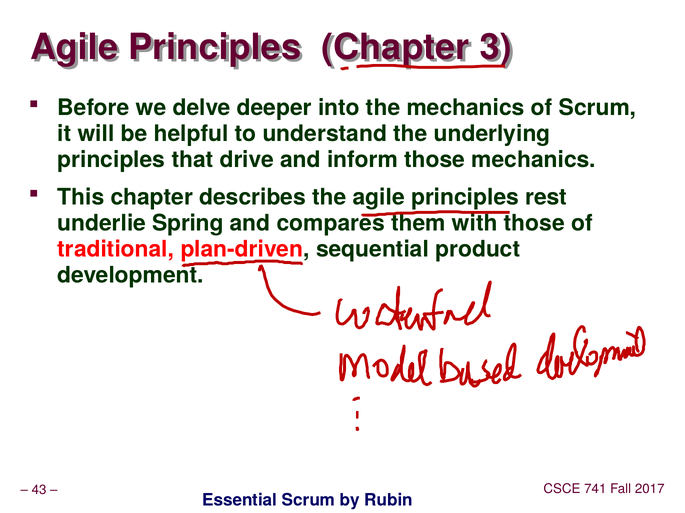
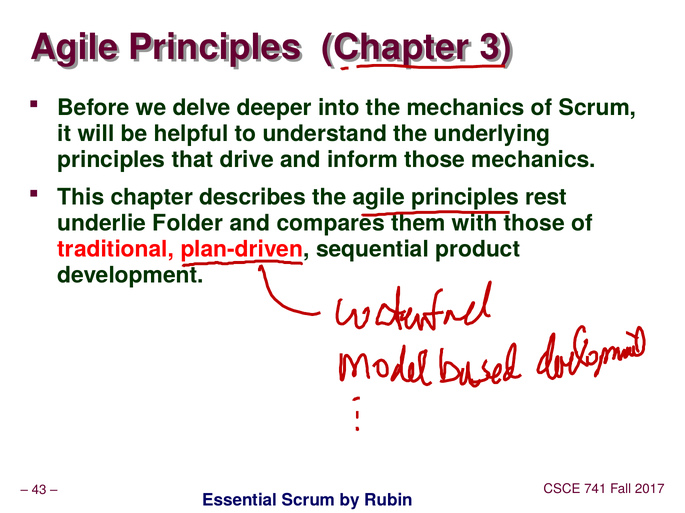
Spring: Spring -> Folder
